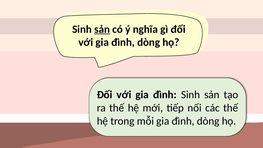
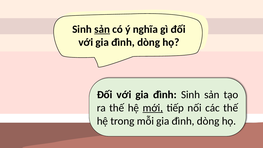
mới underline: none -> present
